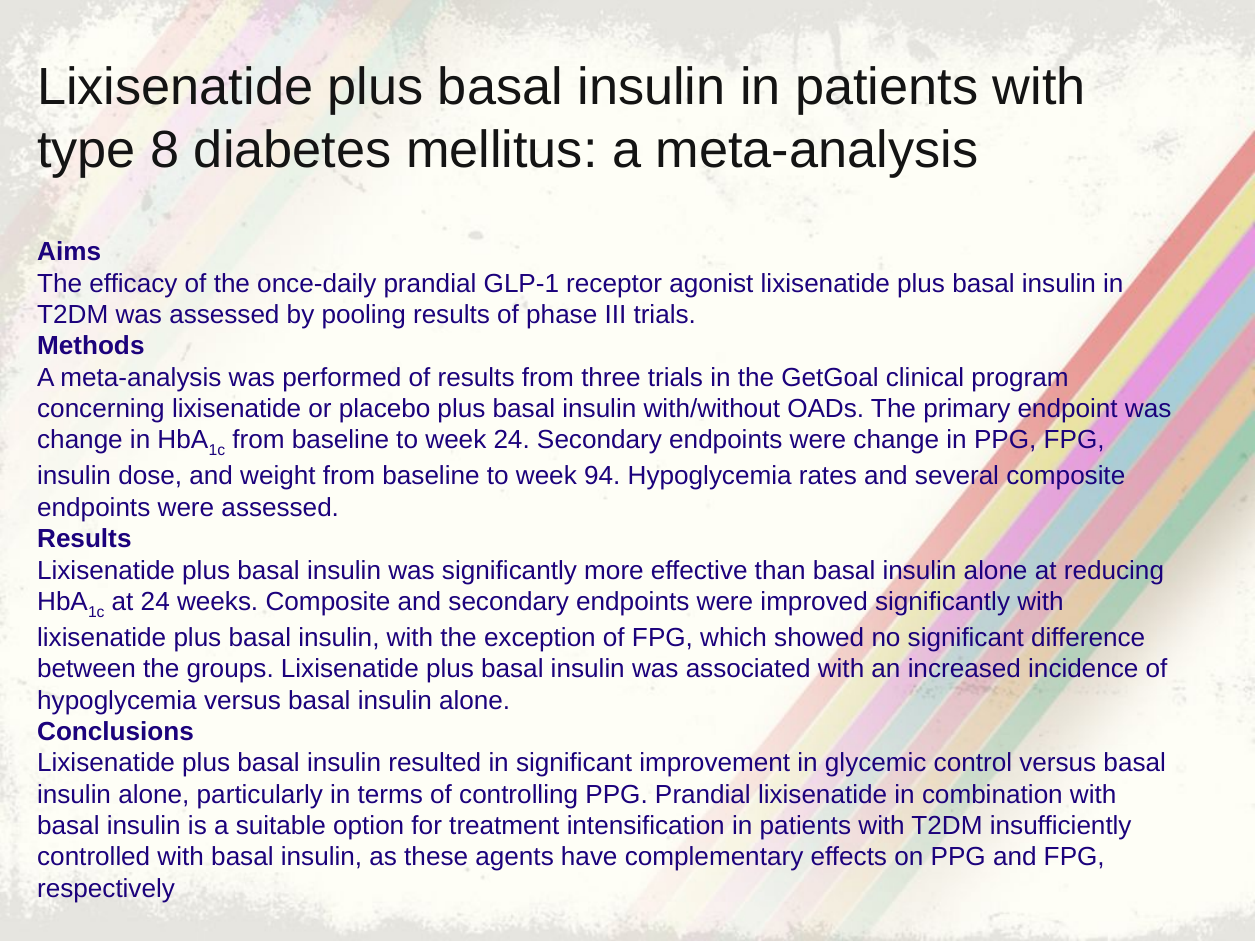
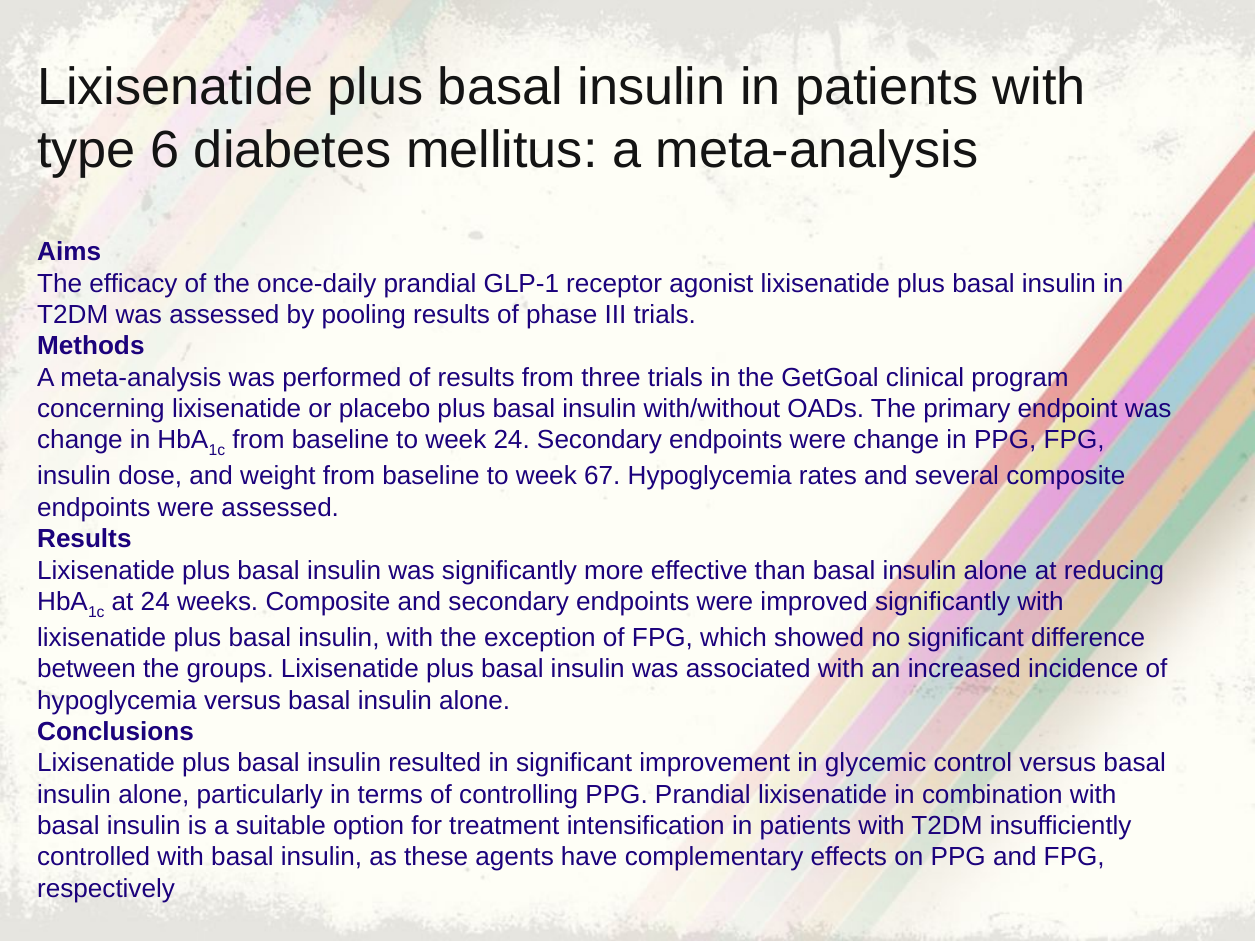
8: 8 -> 6
94: 94 -> 67
